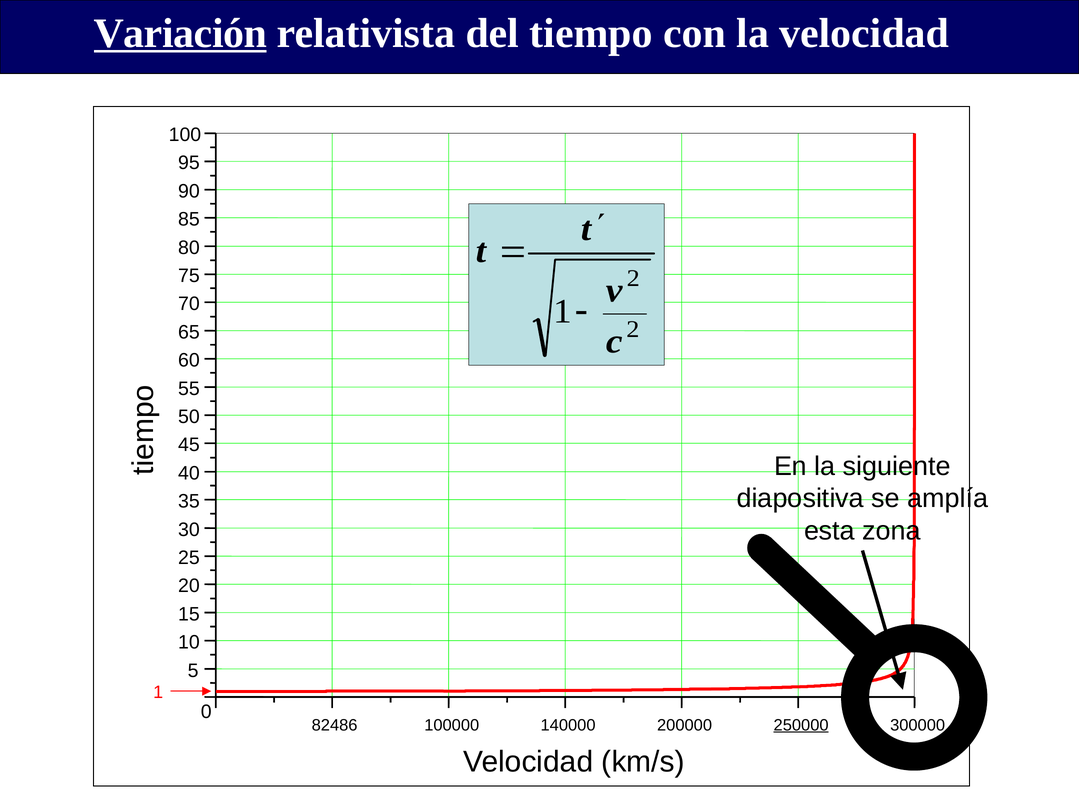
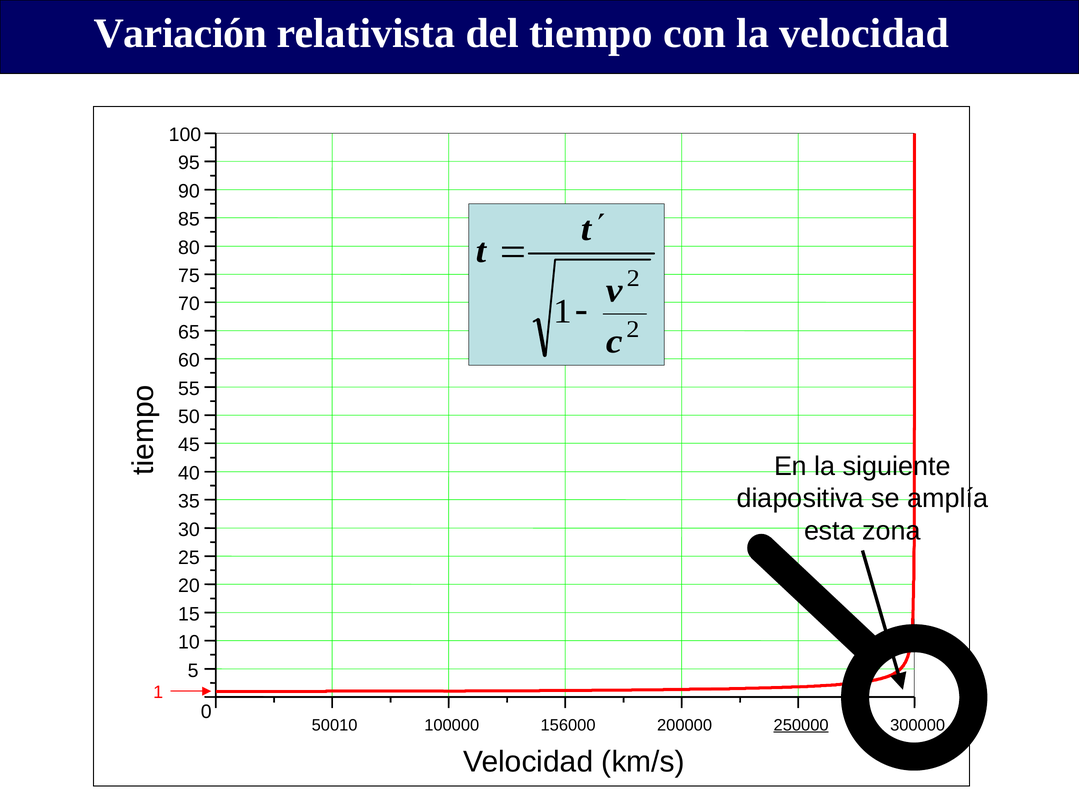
Variación underline: present -> none
82486: 82486 -> 50010
140000: 140000 -> 156000
